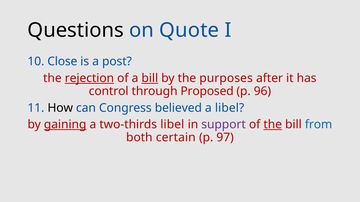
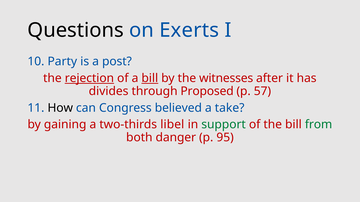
Quote: Quote -> Exerts
Close: Close -> Party
purposes: purposes -> witnesses
control: control -> divides
96: 96 -> 57
a libel: libel -> take
gaining underline: present -> none
support colour: purple -> green
the at (273, 125) underline: present -> none
from colour: blue -> green
certain: certain -> danger
97: 97 -> 95
